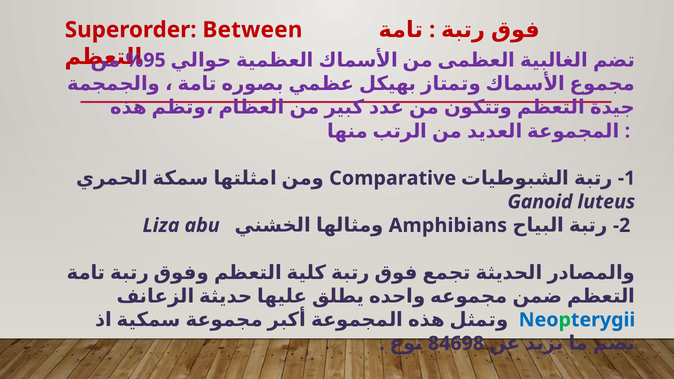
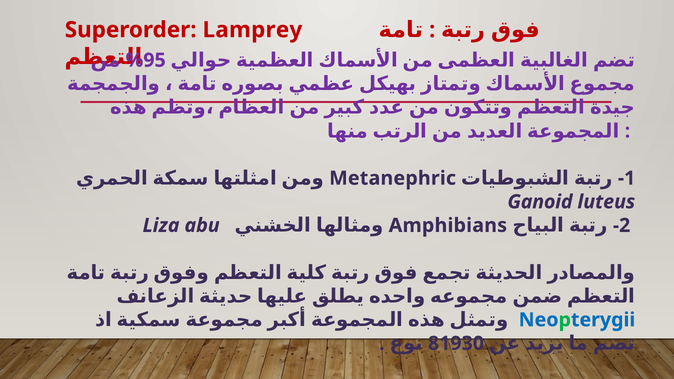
Between: Between -> Lamprey
Comparative: Comparative -> Metanephric
84698: 84698 -> 81930
